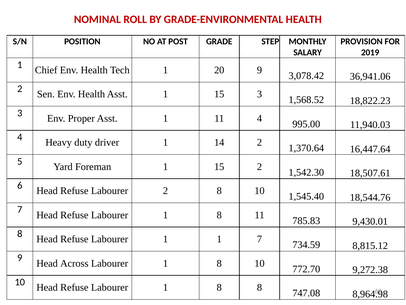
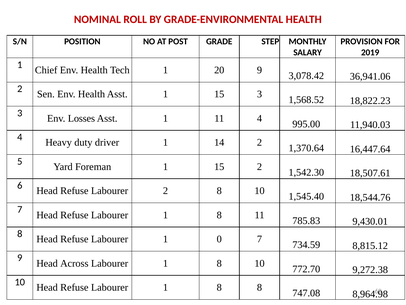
Proper: Proper -> Losses
1 1: 1 -> 0
